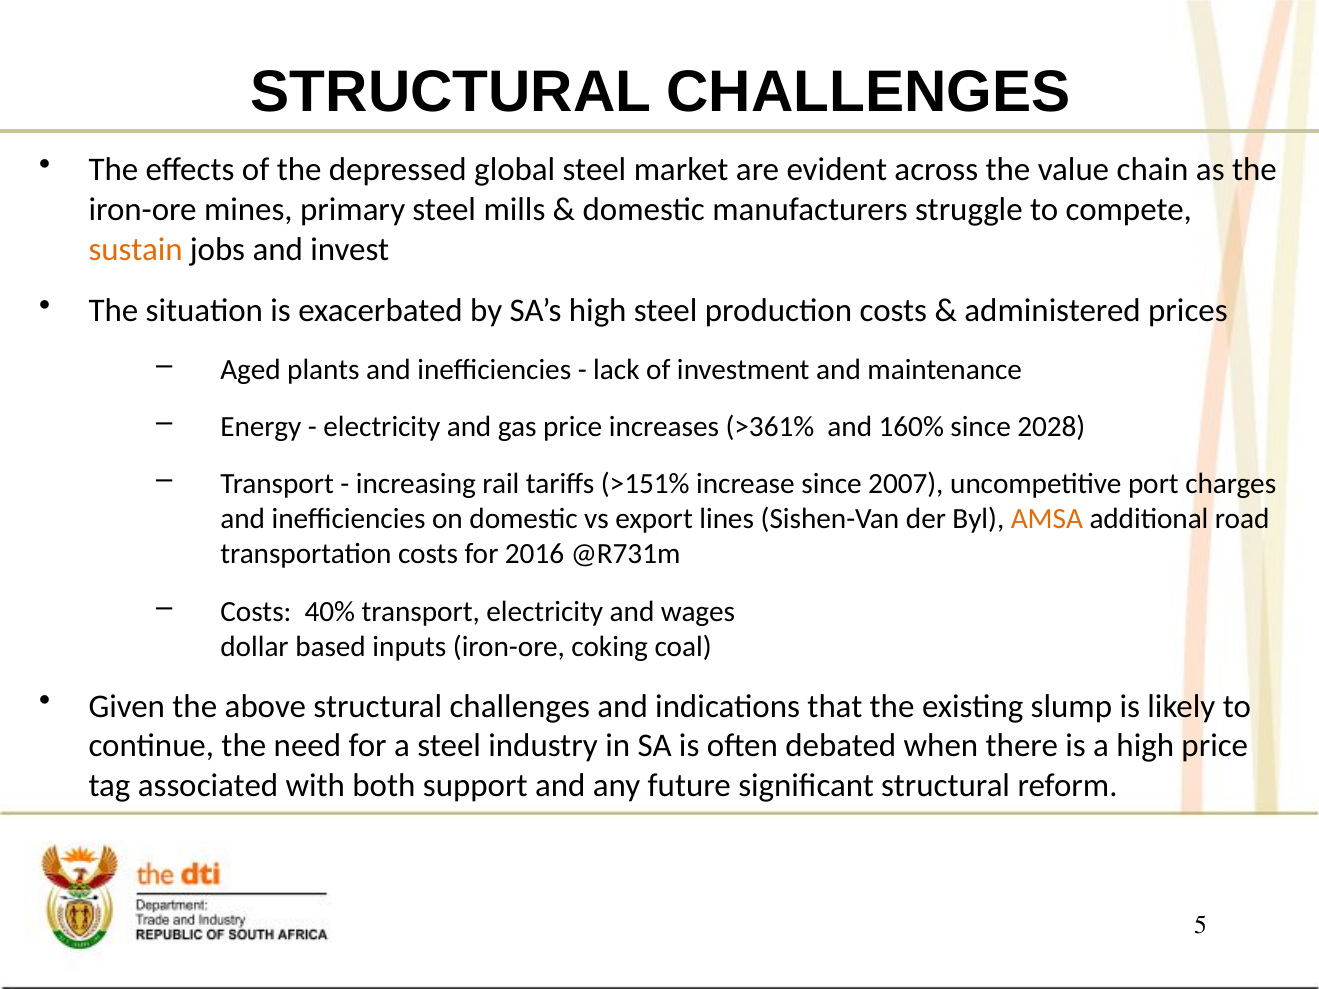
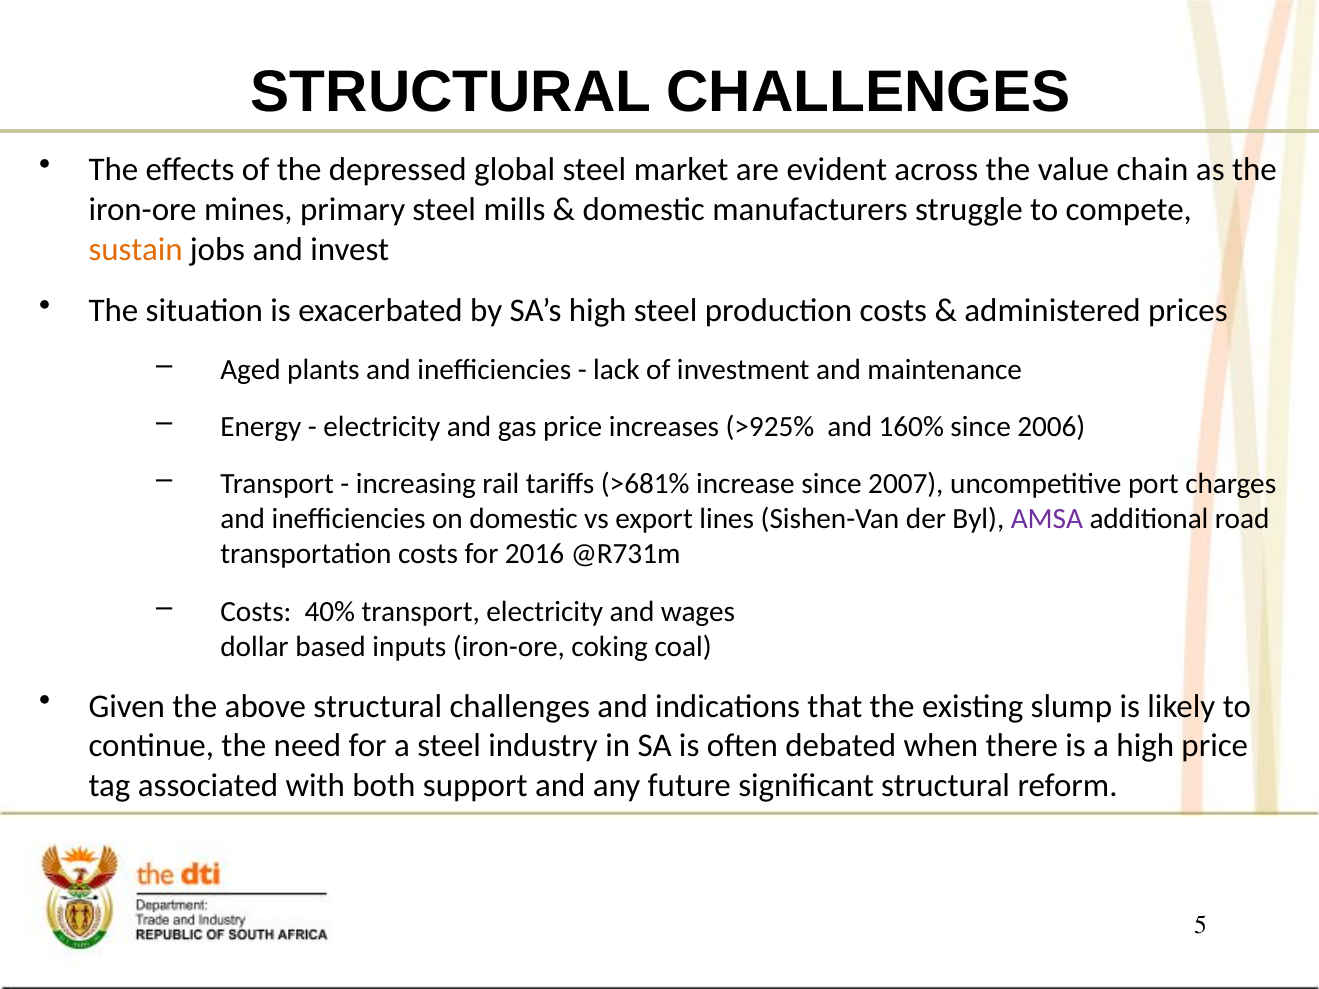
>361%: >361% -> >925%
2028: 2028 -> 2006
>151%: >151% -> >681%
AMSA colour: orange -> purple
